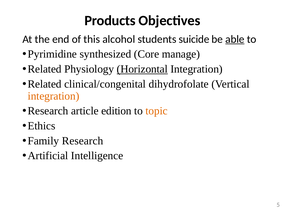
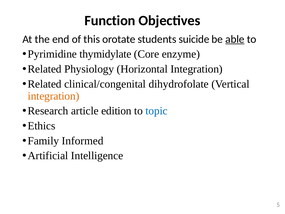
Products: Products -> Function
alcohol: alcohol -> orotate
synthesized: synthesized -> thymidylate
manage: manage -> enzyme
Horizontal underline: present -> none
topic colour: orange -> blue
Family Research: Research -> Informed
